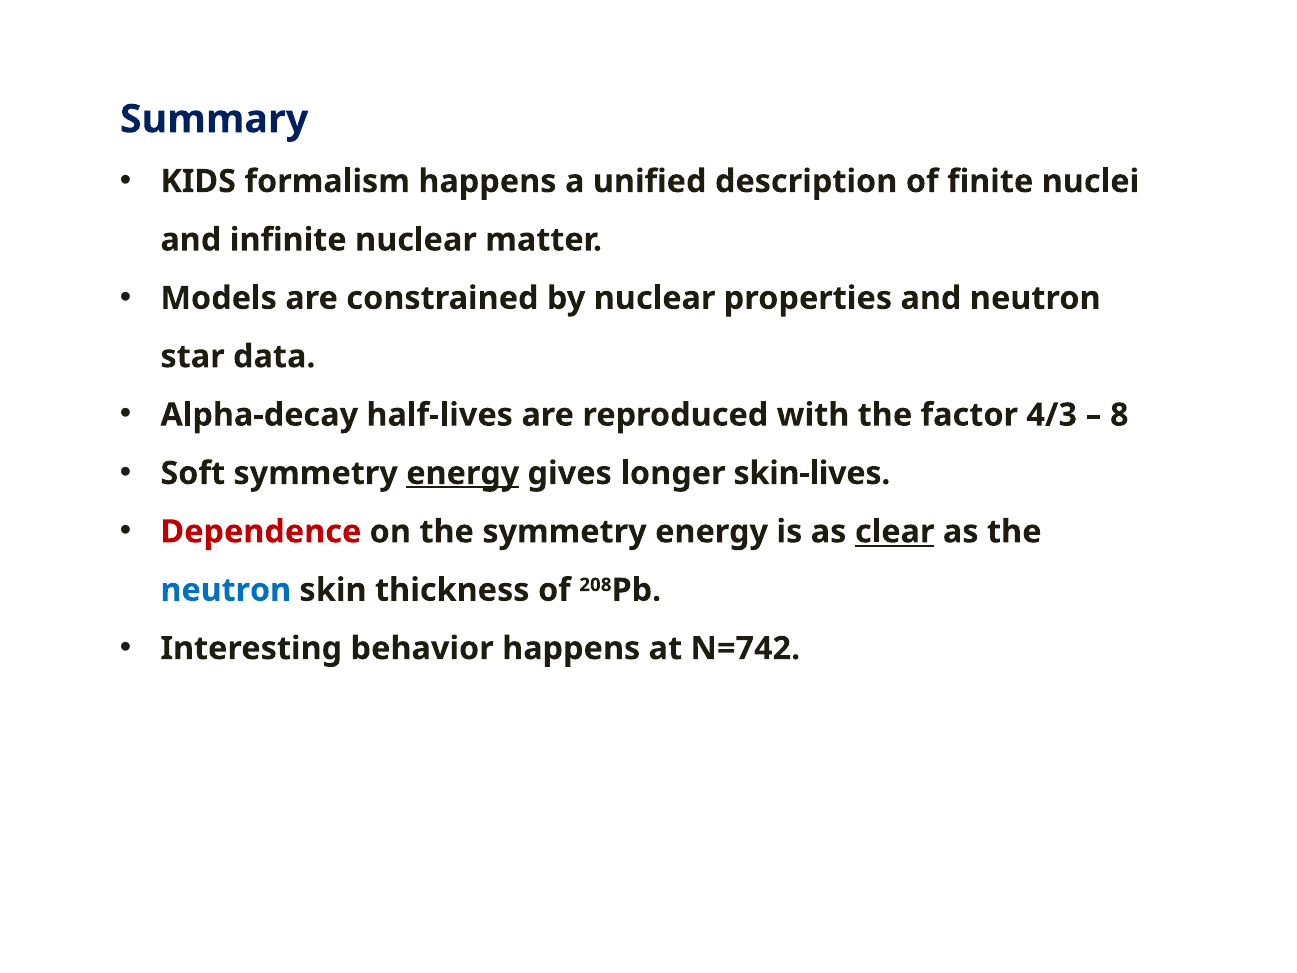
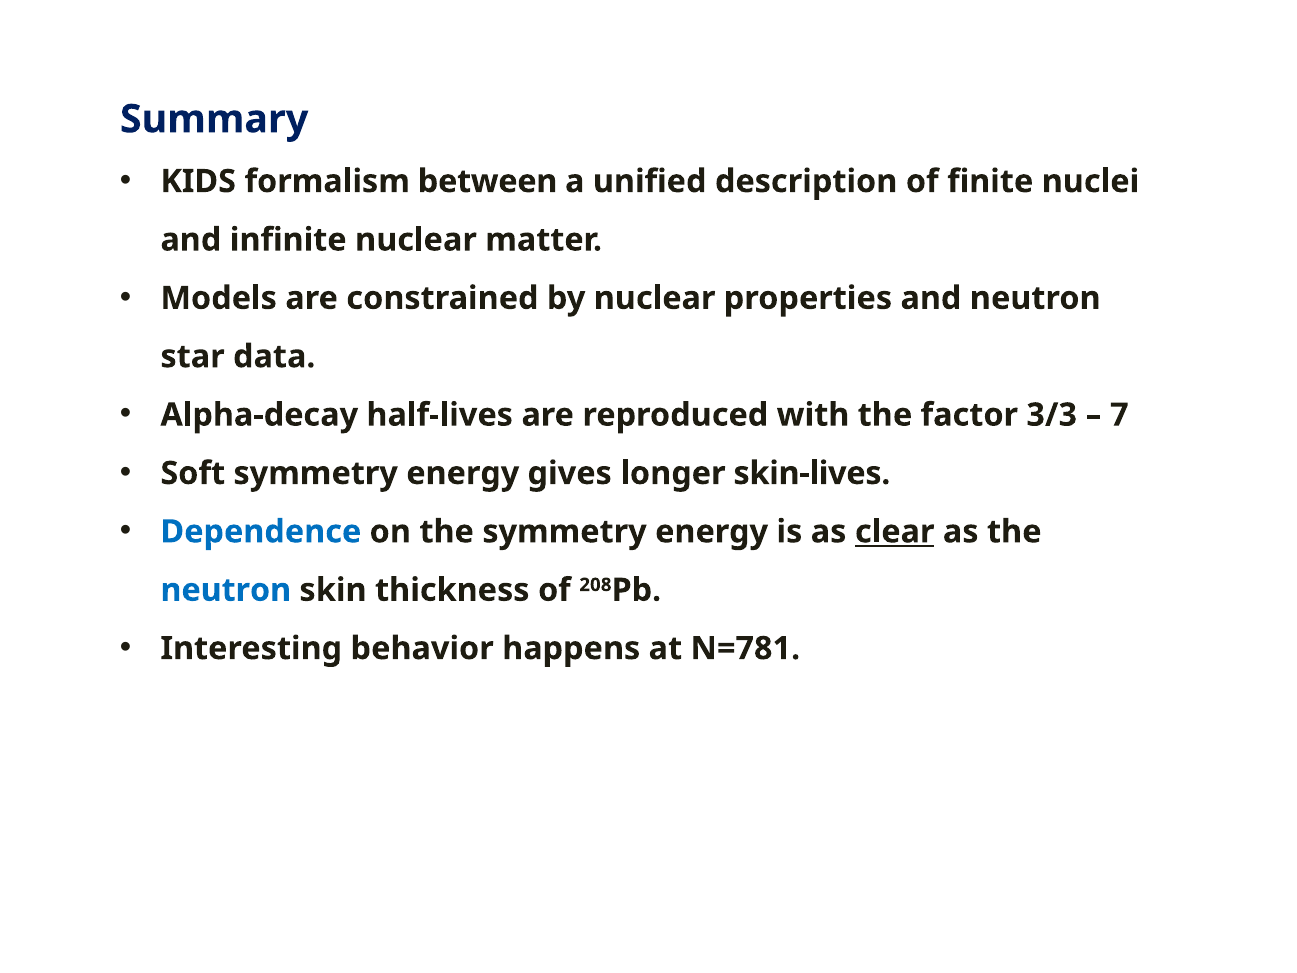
formalism happens: happens -> between
4/3: 4/3 -> 3/3
8: 8 -> 7
energy at (463, 473) underline: present -> none
Dependence colour: red -> blue
N=742: N=742 -> N=781
